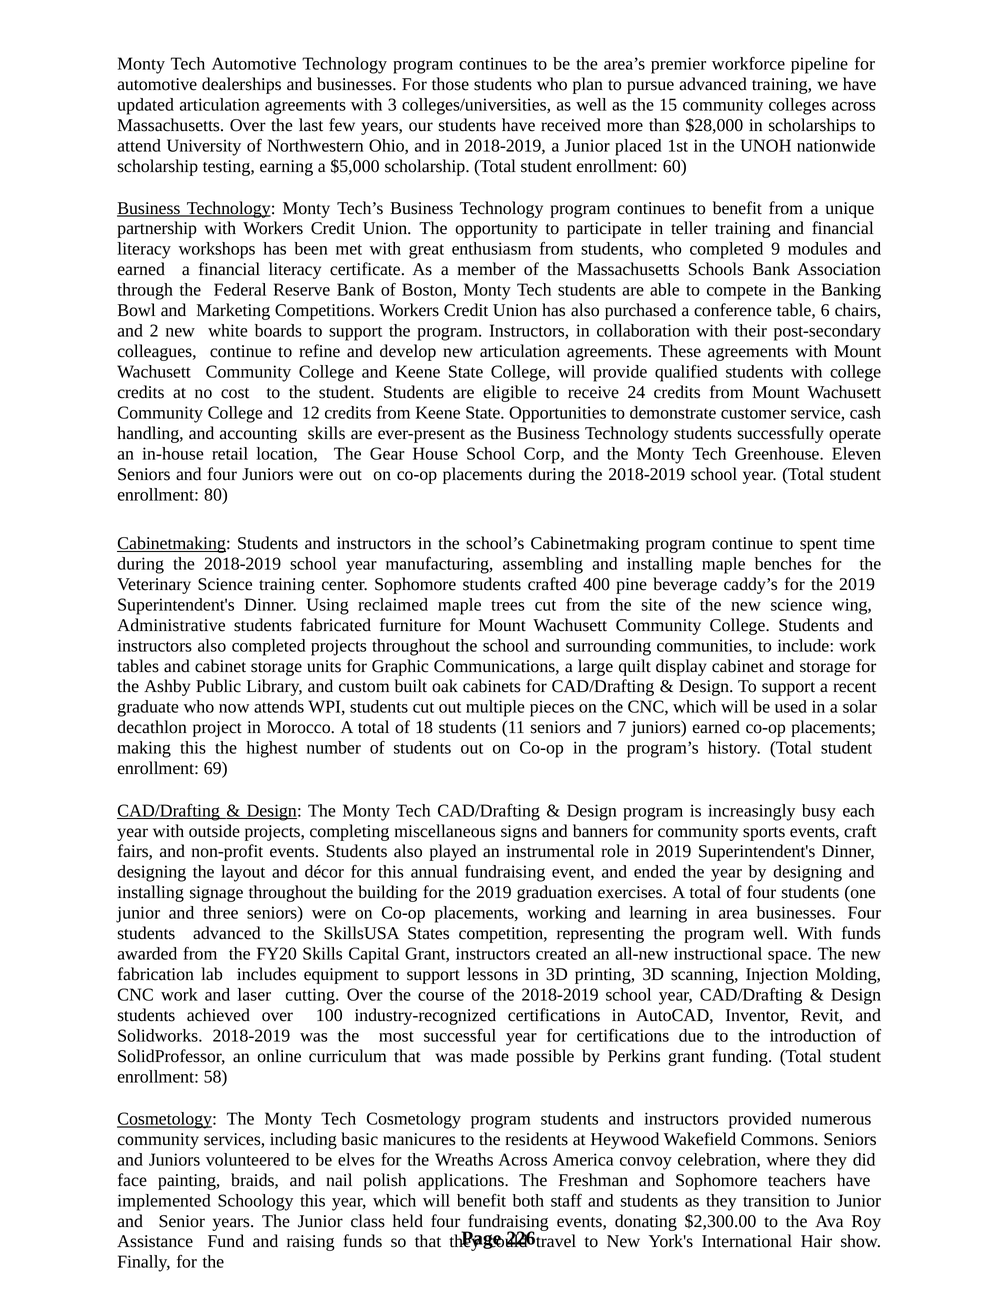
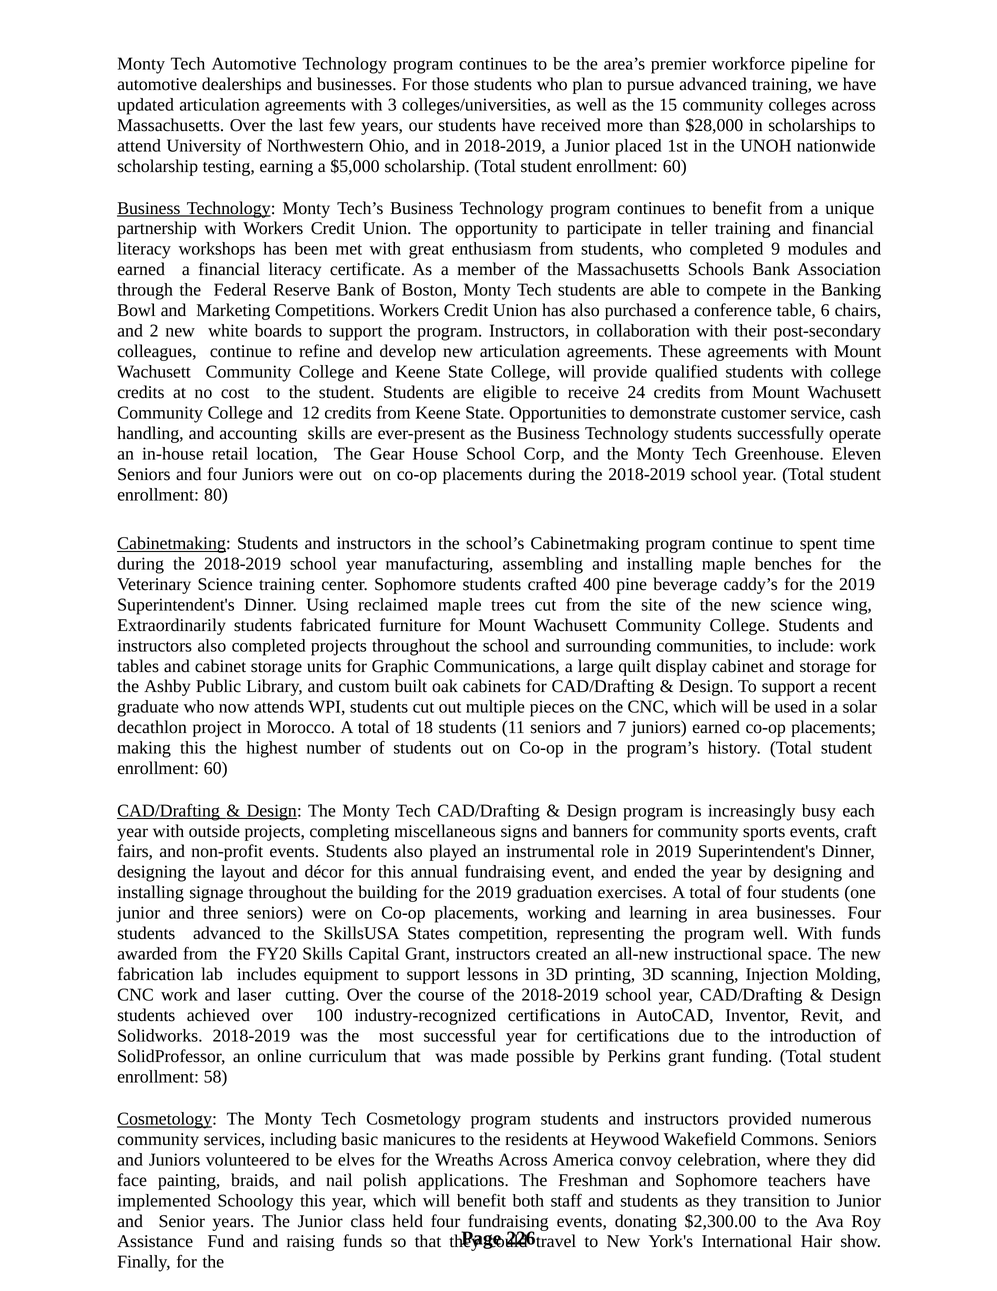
Administrative: Administrative -> Extraordinarily
69 at (216, 768): 69 -> 60
